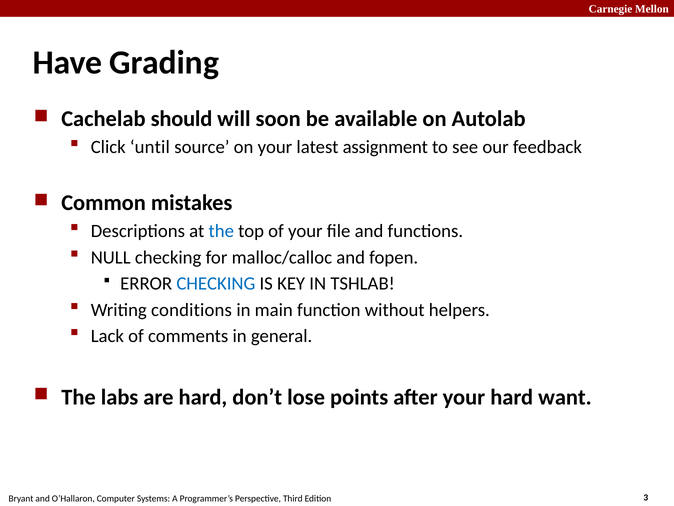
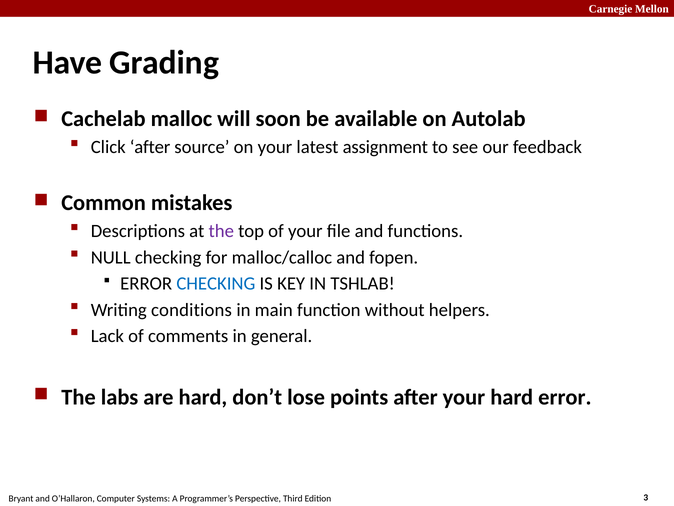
should: should -> malloc
Click until: until -> after
the at (221, 231) colour: blue -> purple
hard want: want -> error
